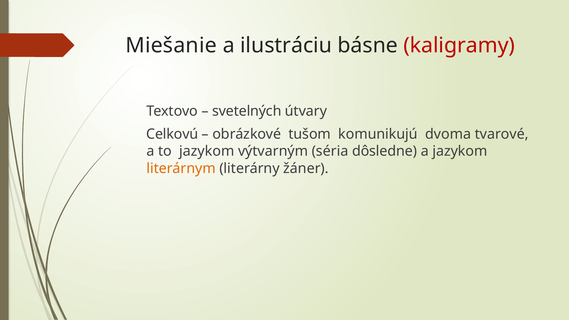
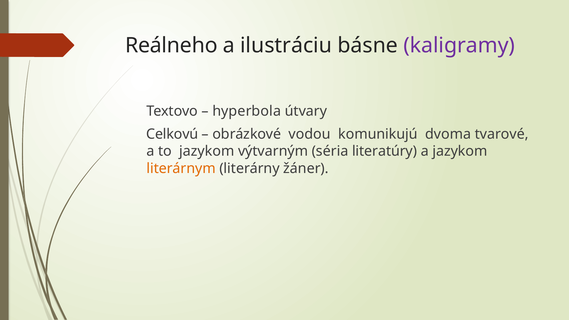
Miešanie: Miešanie -> Reálneho
kaligramy colour: red -> purple
svetelných: svetelných -> hyperbola
tušom: tušom -> vodou
dôsledne: dôsledne -> literatúry
